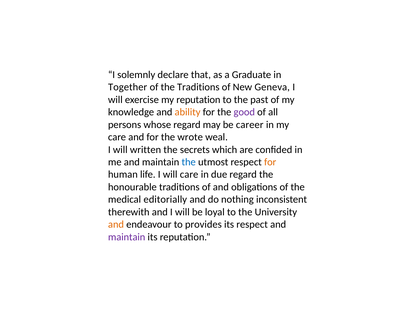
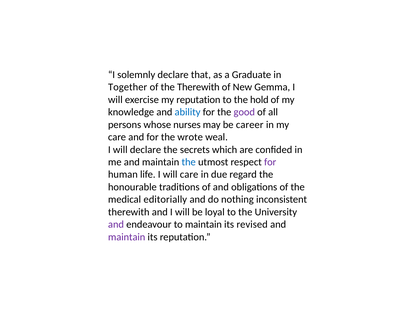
the Traditions: Traditions -> Therewith
Geneva: Geneva -> Gemma
past: past -> hold
ability colour: orange -> blue
whose regard: regard -> nurses
will written: written -> declare
for at (270, 162) colour: orange -> purple
and at (116, 224) colour: orange -> purple
to provides: provides -> maintain
its respect: respect -> revised
